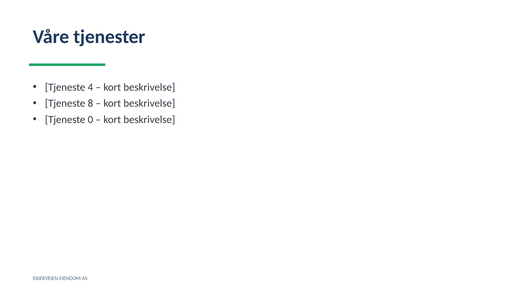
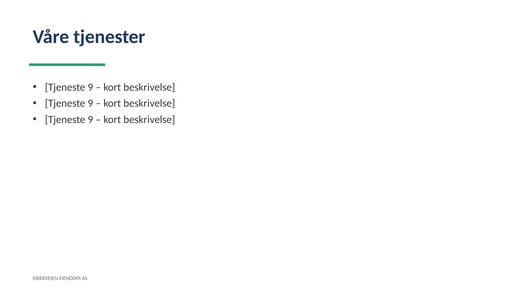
4 at (90, 87): 4 -> 9
8 at (90, 104): 8 -> 9
0 at (90, 120): 0 -> 9
